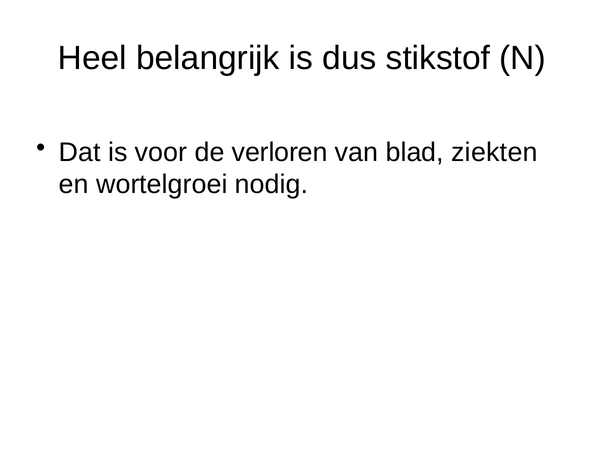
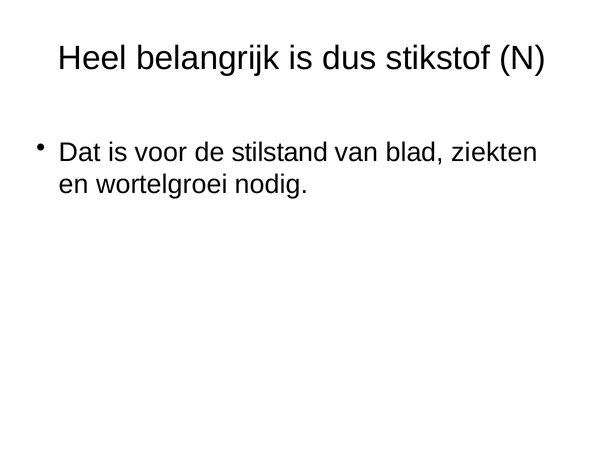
verloren: verloren -> stilstand
